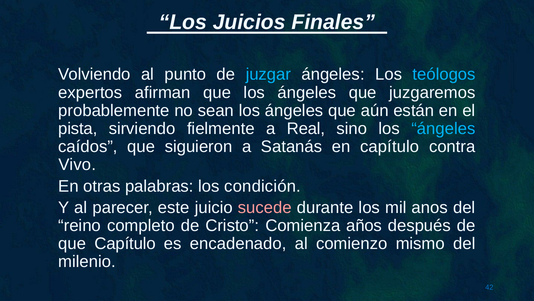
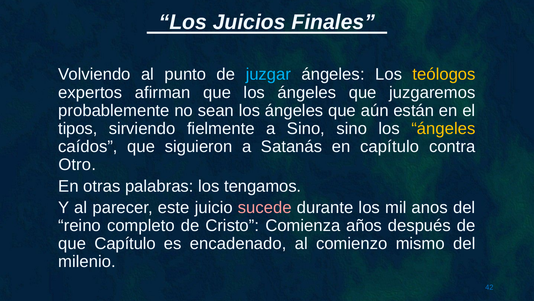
teólogos colour: light blue -> yellow
pista: pista -> tipos
a Real: Real -> Sino
ángeles at (443, 128) colour: light blue -> yellow
Vivo: Vivo -> Otro
condición: condición -> tengamos
